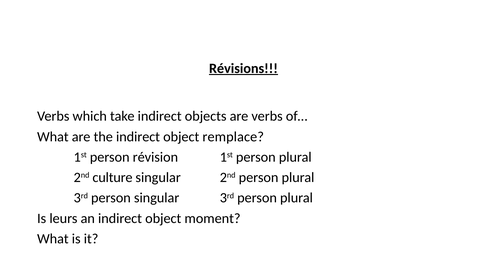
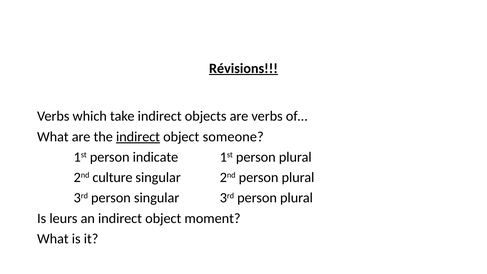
indirect at (138, 137) underline: none -> present
remplace: remplace -> someone
révision: révision -> indicate
